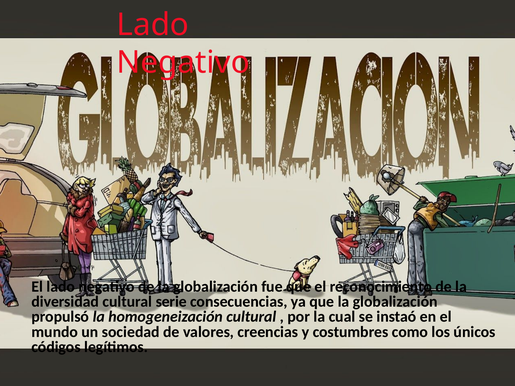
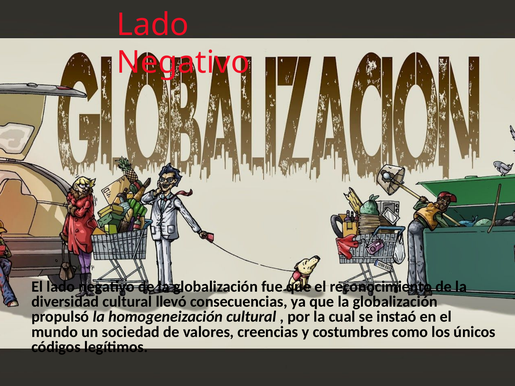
serie: serie -> llevó
